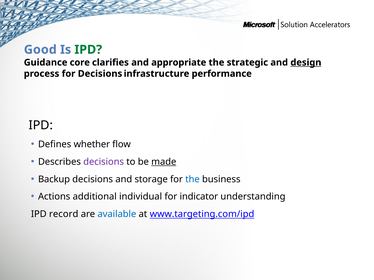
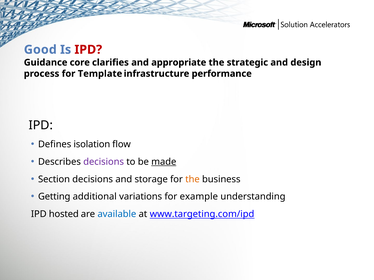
IPD at (88, 50) colour: green -> red
design underline: present -> none
for Decisions: Decisions -> Template
whether: whether -> isolation
Backup: Backup -> Section
the at (192, 180) colour: blue -> orange
Actions: Actions -> Getting
individual: individual -> variations
indicator: indicator -> example
record: record -> hosted
